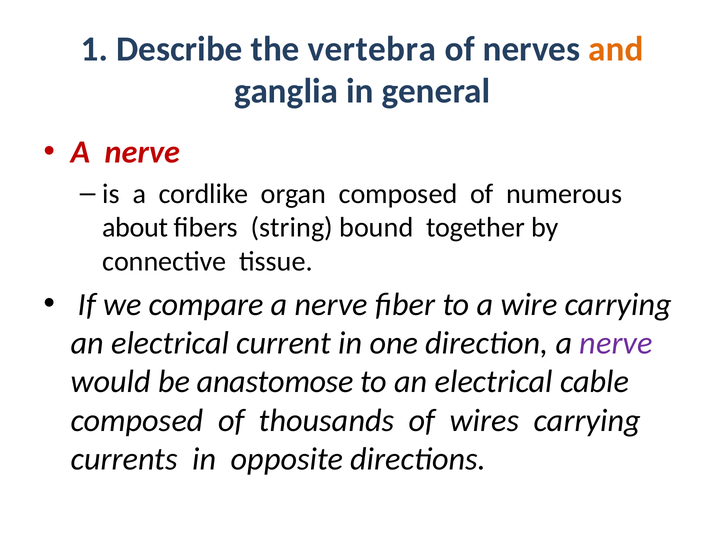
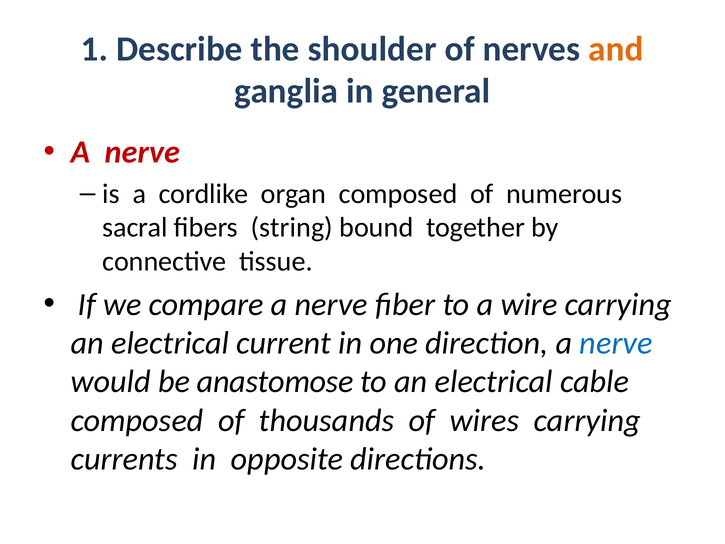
vertebra: vertebra -> shoulder
about: about -> sacral
nerve at (616, 343) colour: purple -> blue
